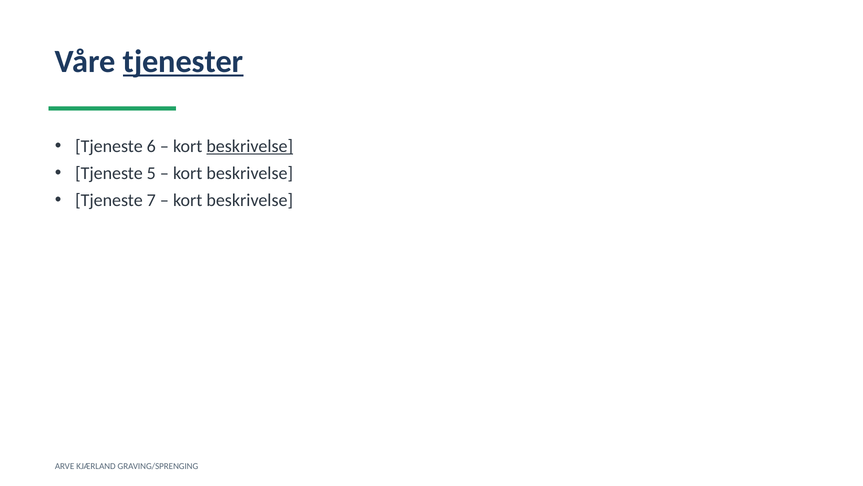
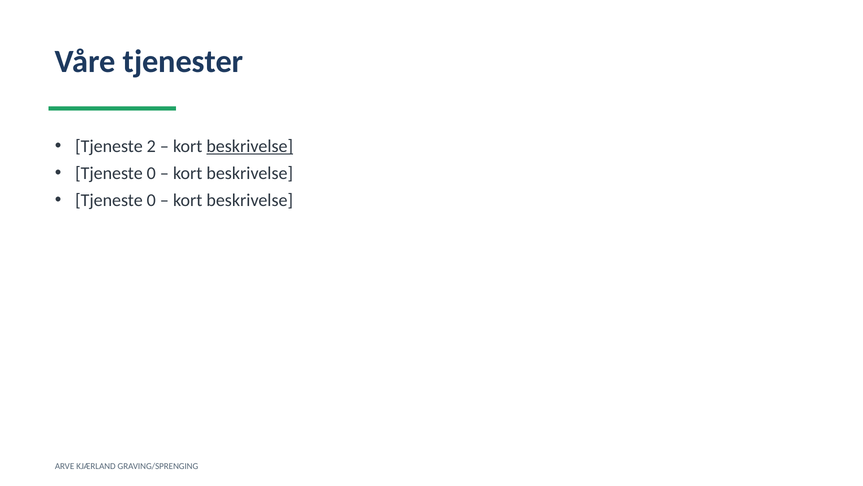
tjenester underline: present -> none
6: 6 -> 2
5 at (151, 173): 5 -> 0
7 at (151, 200): 7 -> 0
